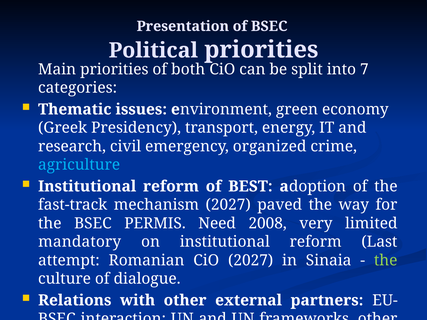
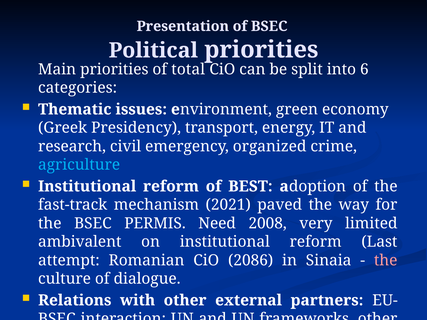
both: both -> total
7: 7 -> 6
mechanism 2027: 2027 -> 2021
mandatory: mandatory -> ambivalent
CiO 2027: 2027 -> 2086
the at (386, 260) colour: light green -> pink
